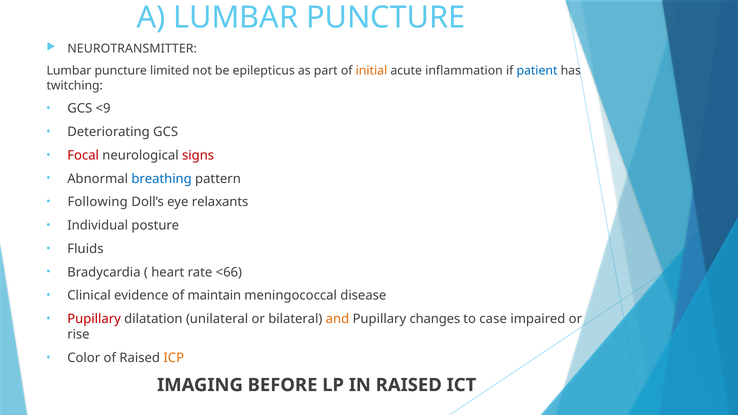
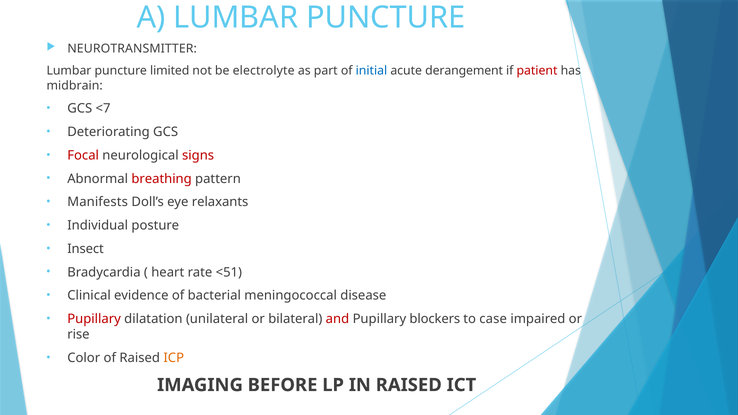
epilepticus: epilepticus -> electrolyte
initial colour: orange -> blue
inflammation: inflammation -> derangement
patient colour: blue -> red
twitching: twitching -> midbrain
<9: <9 -> <7
breathing colour: blue -> red
Following: Following -> Manifests
Fluids: Fluids -> Insect
<66: <66 -> <51
maintain: maintain -> bacterial
and colour: orange -> red
changes: changes -> blockers
